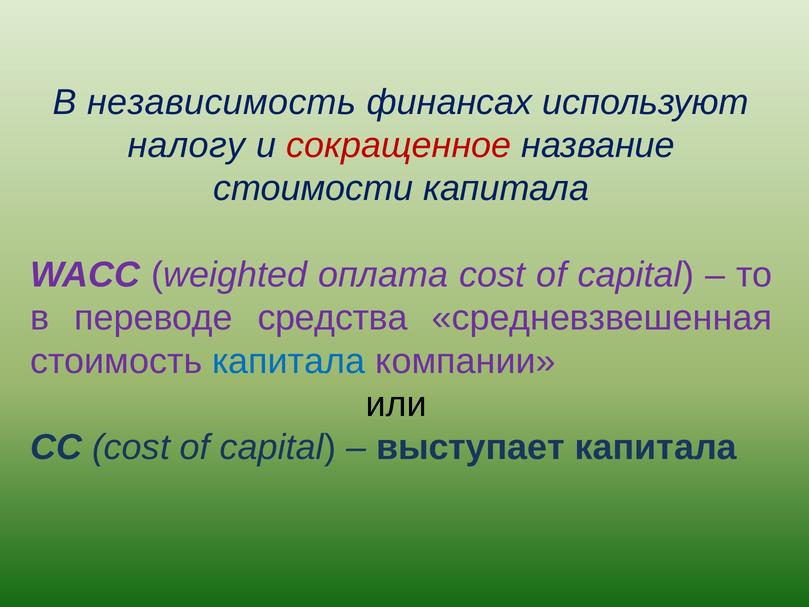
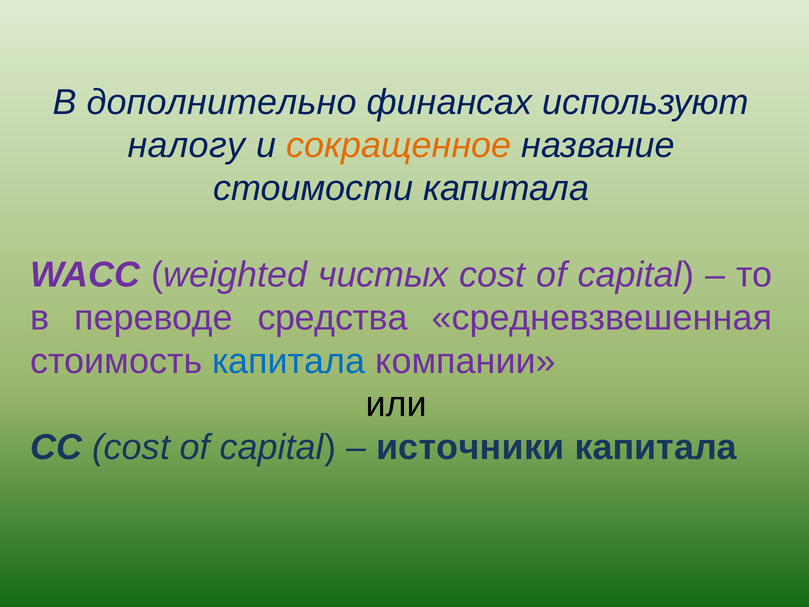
независимость: независимость -> дополнительно
сокращенное colour: red -> orange
оплата: оплата -> чистых
выступает: выступает -> источники
